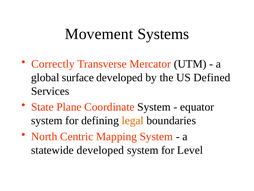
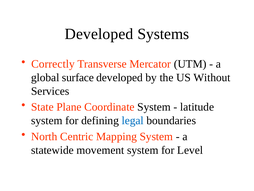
Movement at (99, 34): Movement -> Developed
Defined: Defined -> Without
equator: equator -> latitude
legal colour: orange -> blue
statewide developed: developed -> movement
